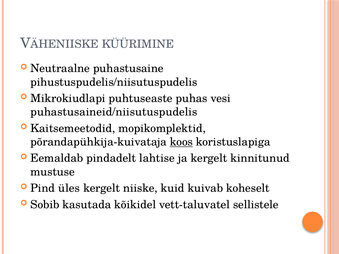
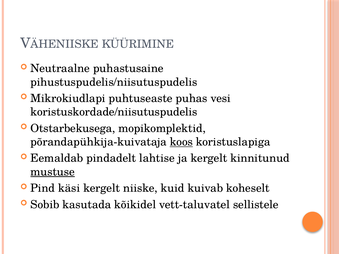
puhastusaineid/niisutuspudelis: puhastusaineid/niisutuspudelis -> koristuskordade/niisutuspudelis
Kaitsemeetodid: Kaitsemeetodid -> Otstarbekusega
mustuse underline: none -> present
üles: üles -> käsi
